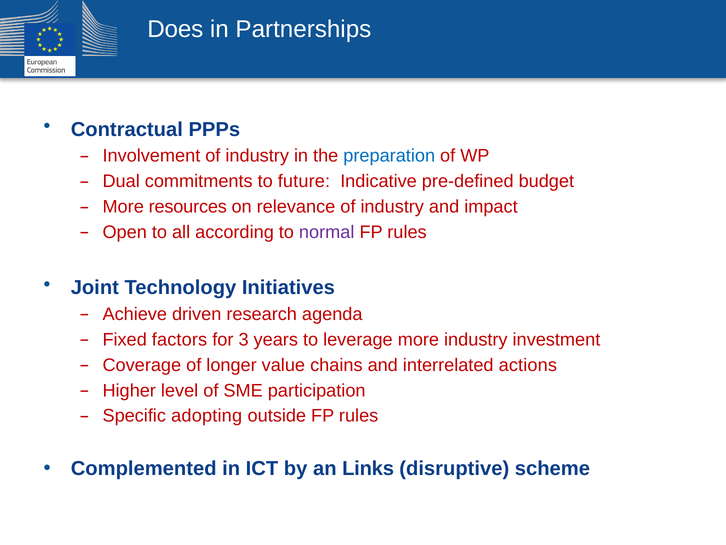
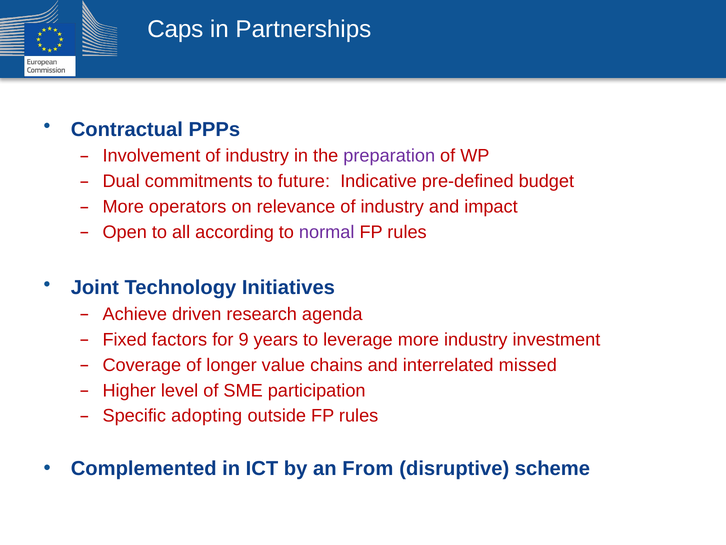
Does: Does -> Caps
preparation colour: blue -> purple
resources: resources -> operators
3: 3 -> 9
actions: actions -> missed
Links: Links -> From
